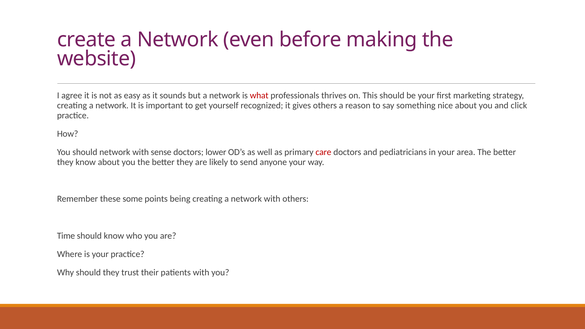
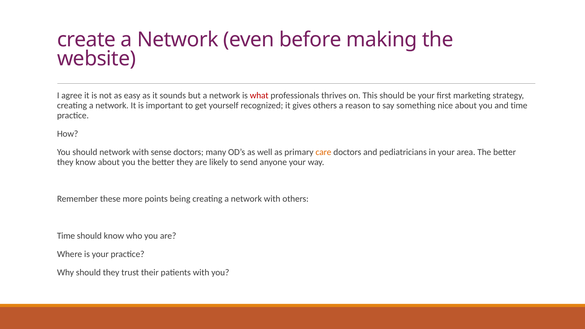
and click: click -> time
lower: lower -> many
care colour: red -> orange
some: some -> more
